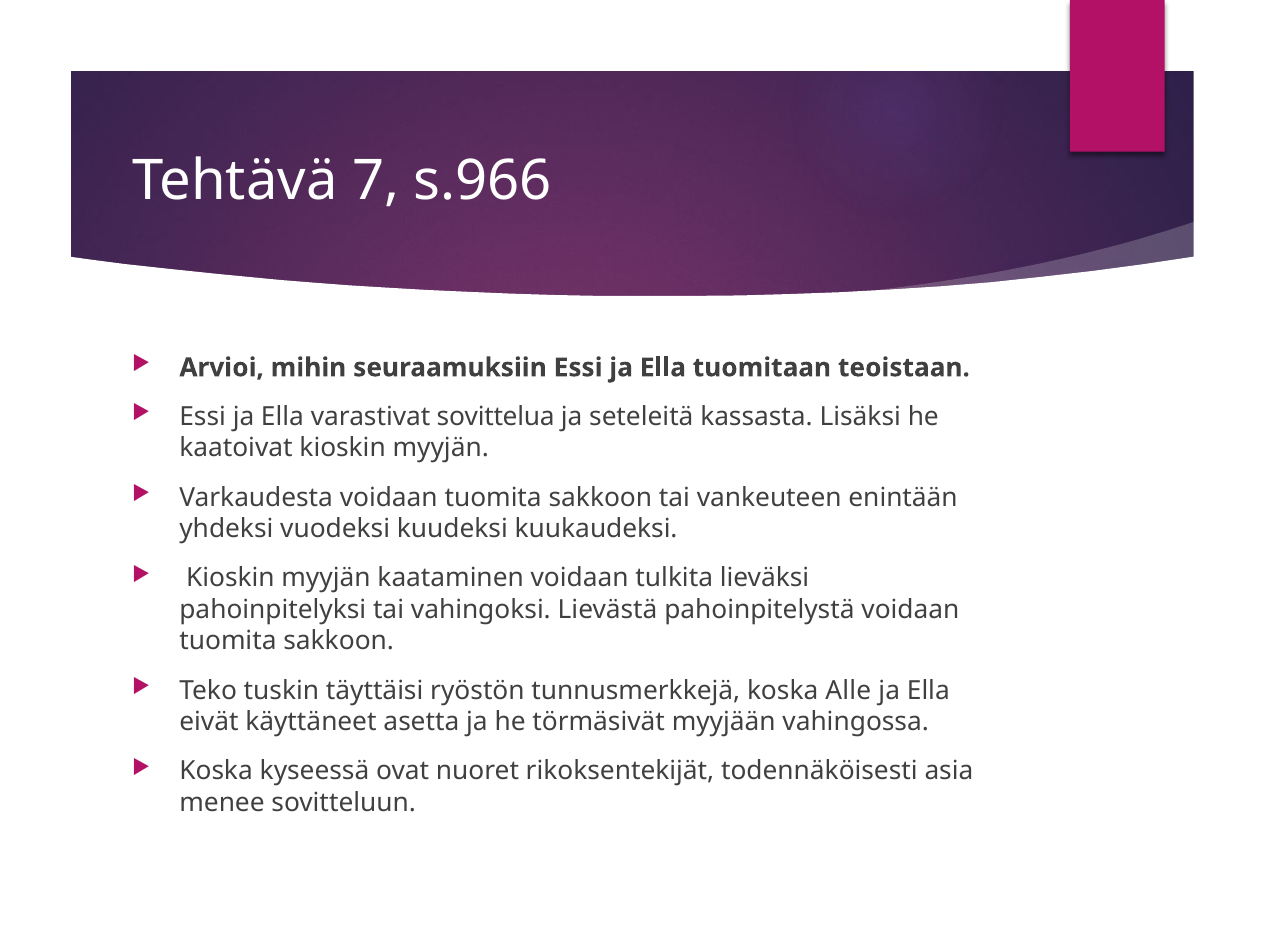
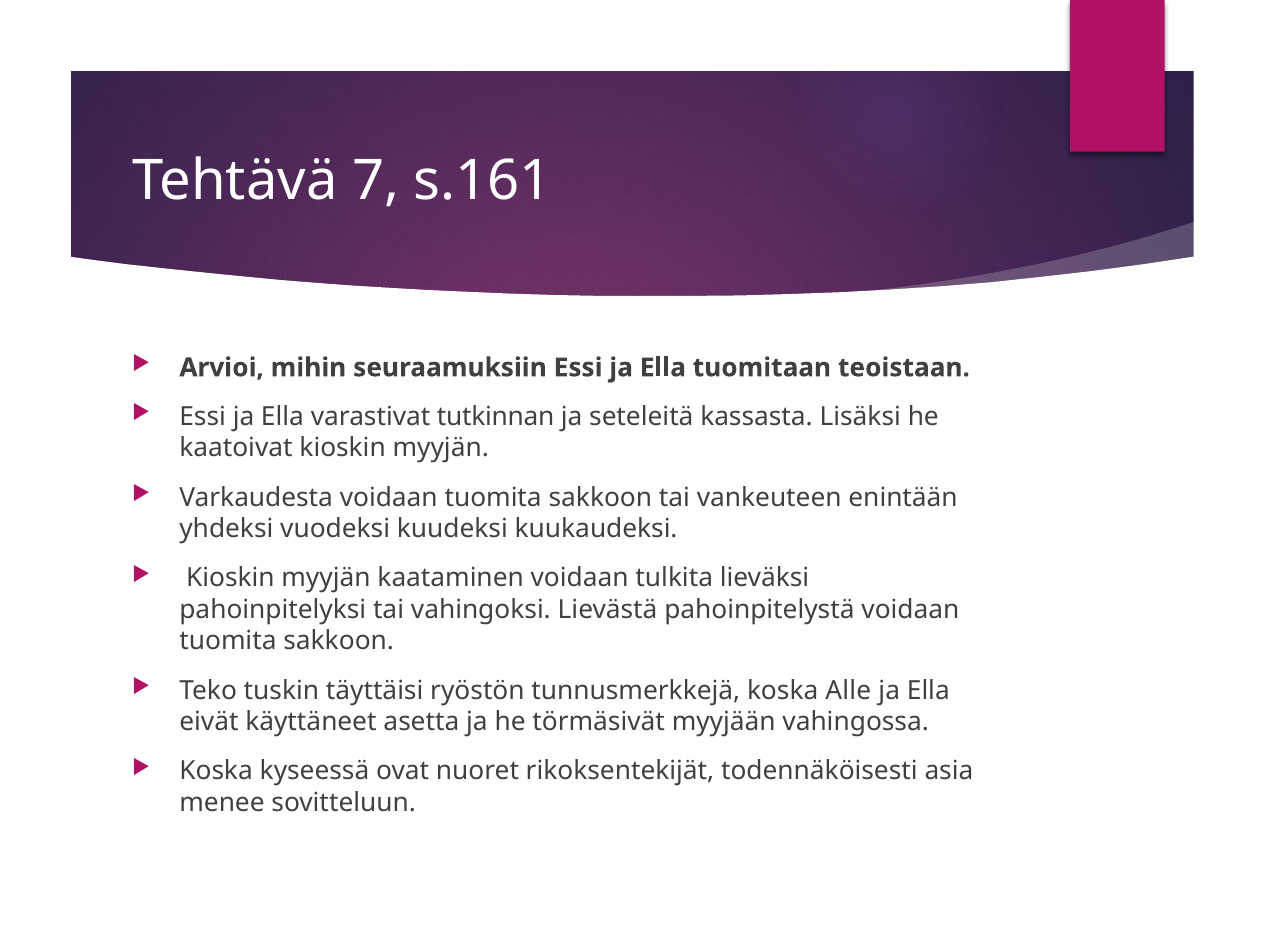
s.966: s.966 -> s.161
sovittelua: sovittelua -> tutkinnan
